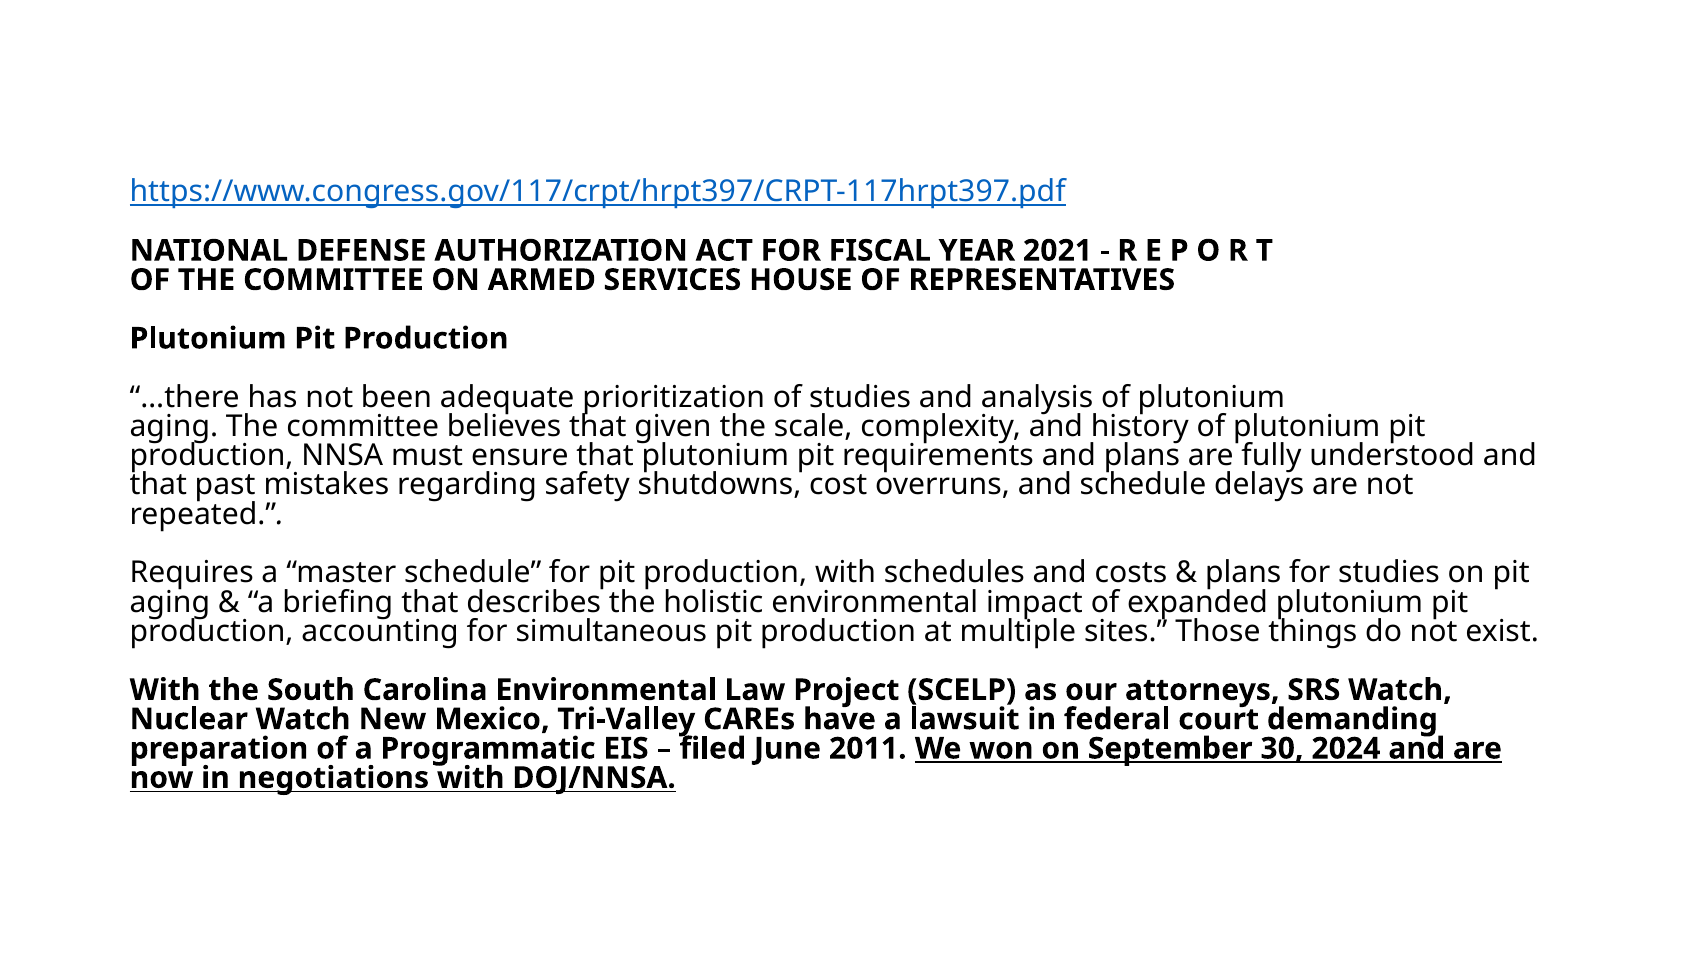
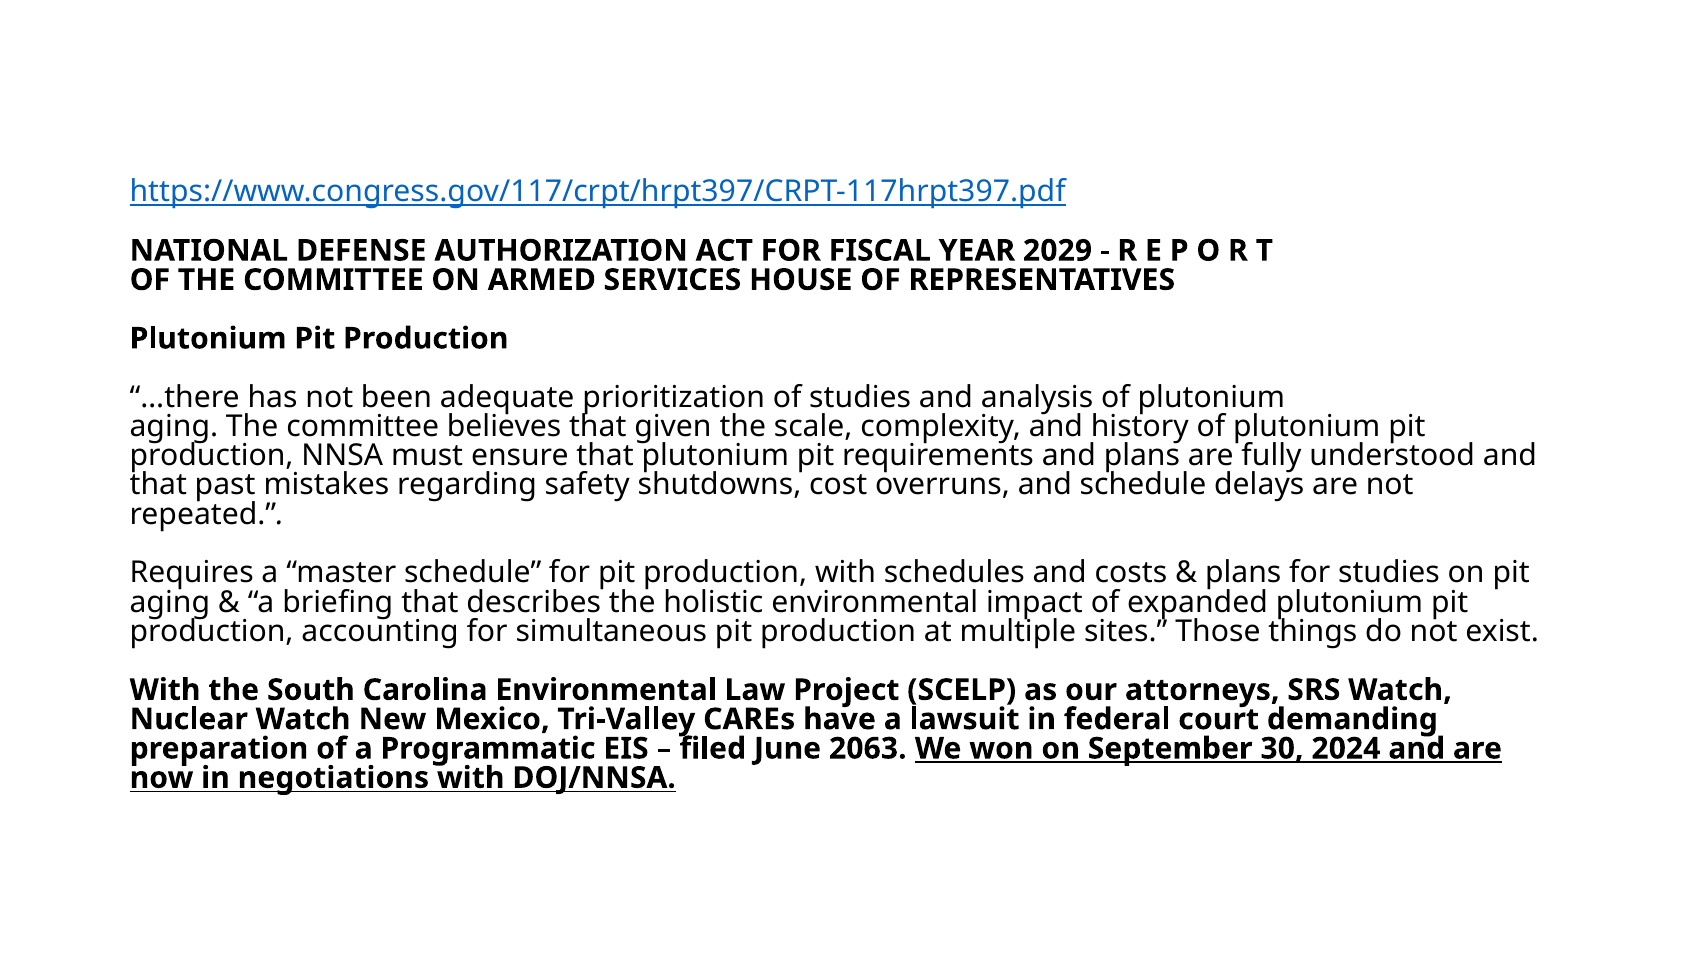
2021: 2021 -> 2029
2011: 2011 -> 2063
